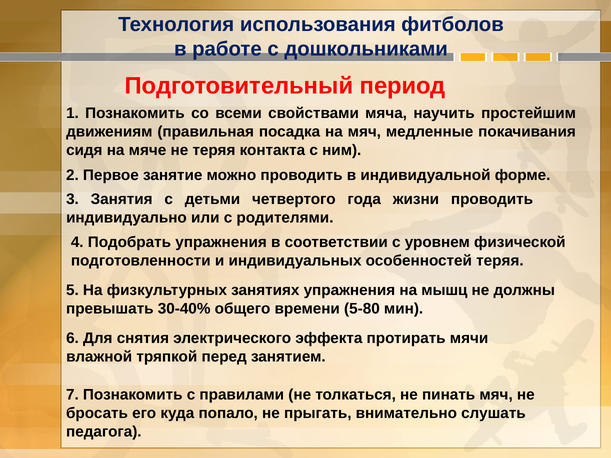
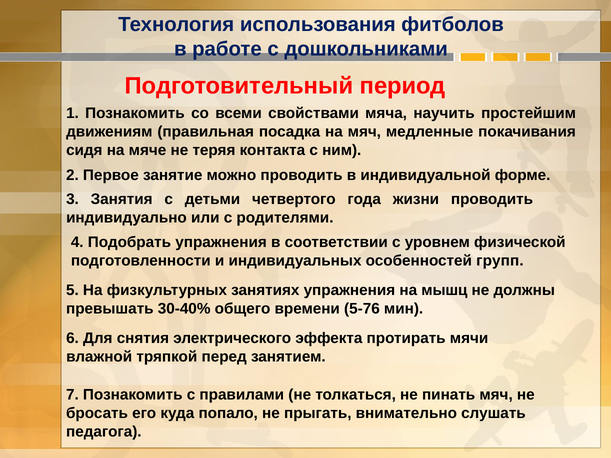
особенностей теряя: теряя -> групп
5-80: 5-80 -> 5-76
